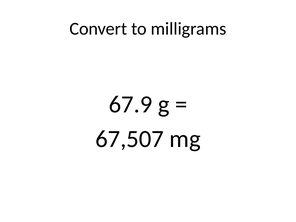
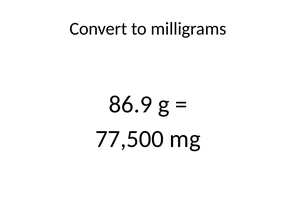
67.9: 67.9 -> 86.9
67,507: 67,507 -> 77,500
